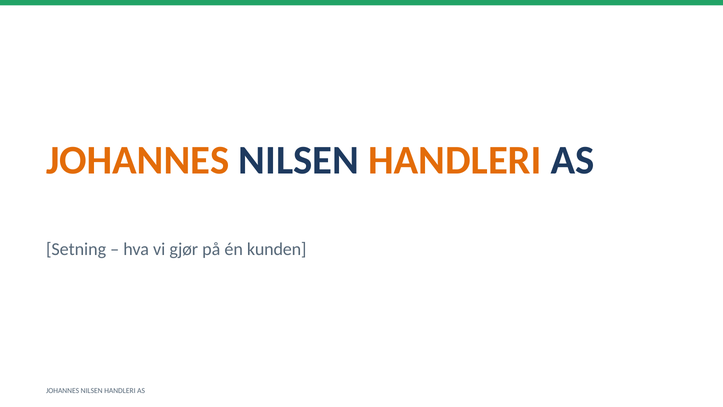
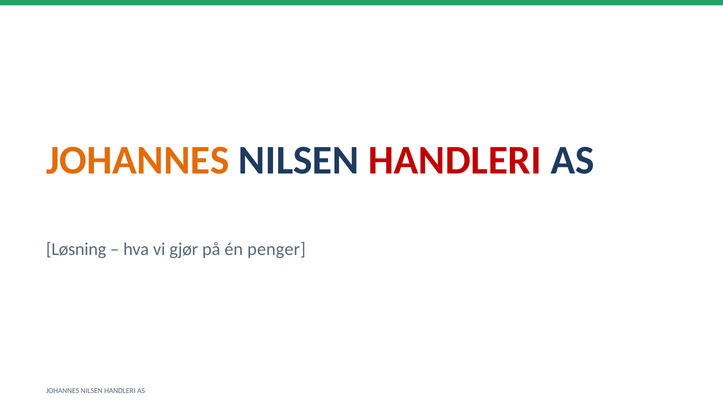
HANDLERI at (455, 160) colour: orange -> red
Setning: Setning -> Løsning
kunden: kunden -> penger
